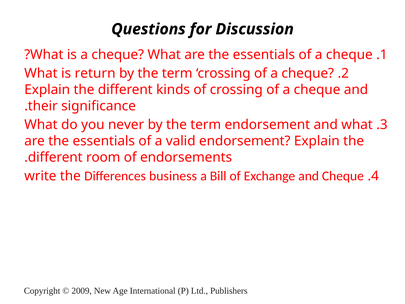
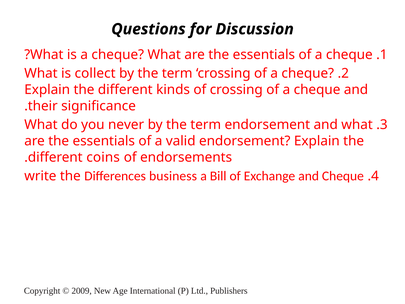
return: return -> collect
room: room -> coins
